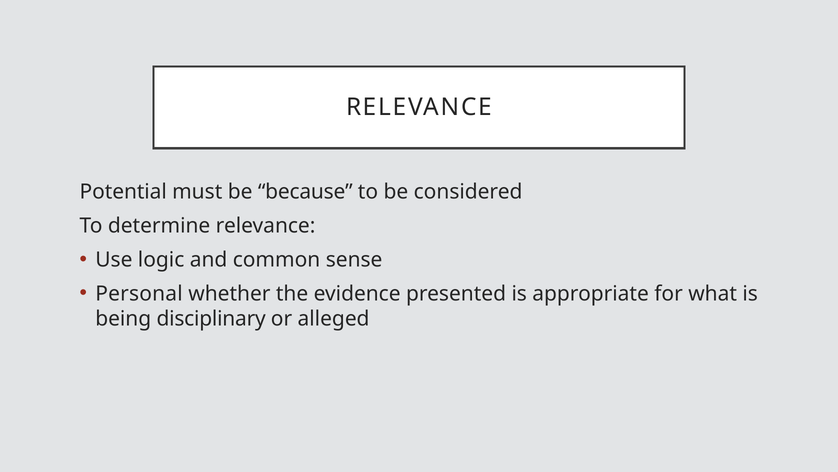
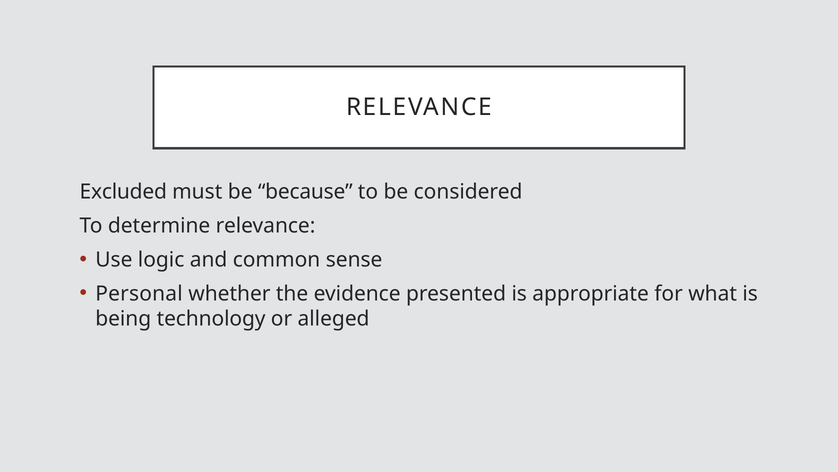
Potential: Potential -> Excluded
disciplinary: disciplinary -> technology
